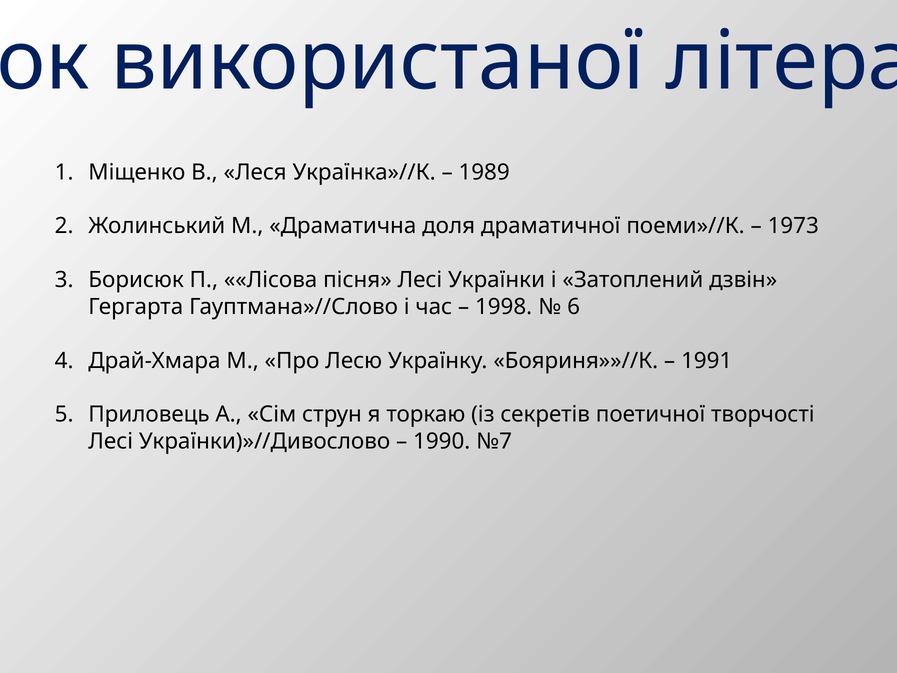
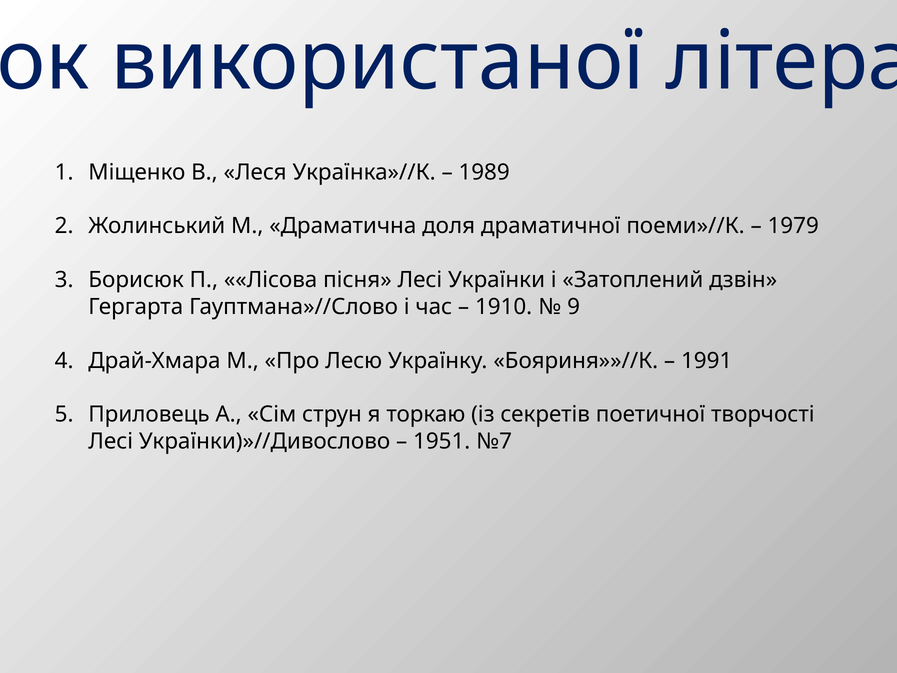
1973: 1973 -> 1979
1998: 1998 -> 1910
6: 6 -> 9
1990: 1990 -> 1951
